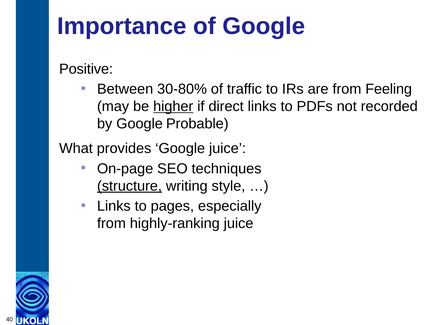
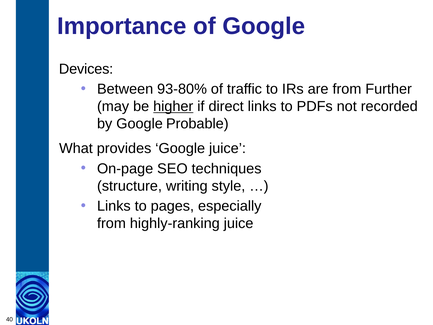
Positive: Positive -> Devices
30-80%: 30-80% -> 93-80%
Feeling: Feeling -> Further
structure underline: present -> none
